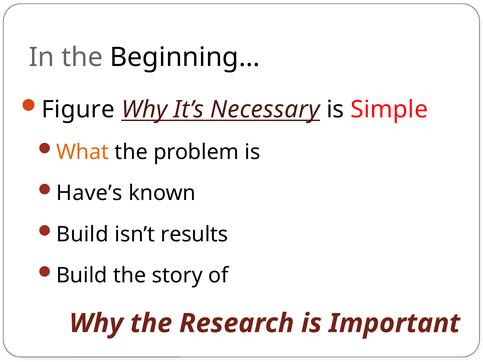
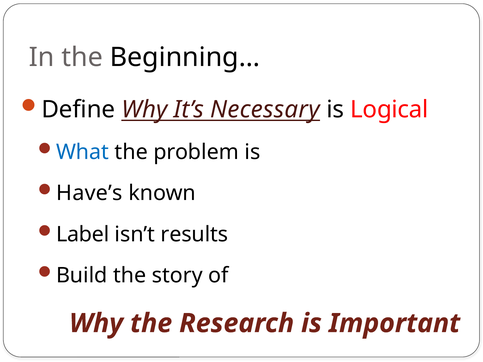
Figure: Figure -> Define
Simple: Simple -> Logical
What colour: orange -> blue
Build at (82, 234): Build -> Label
